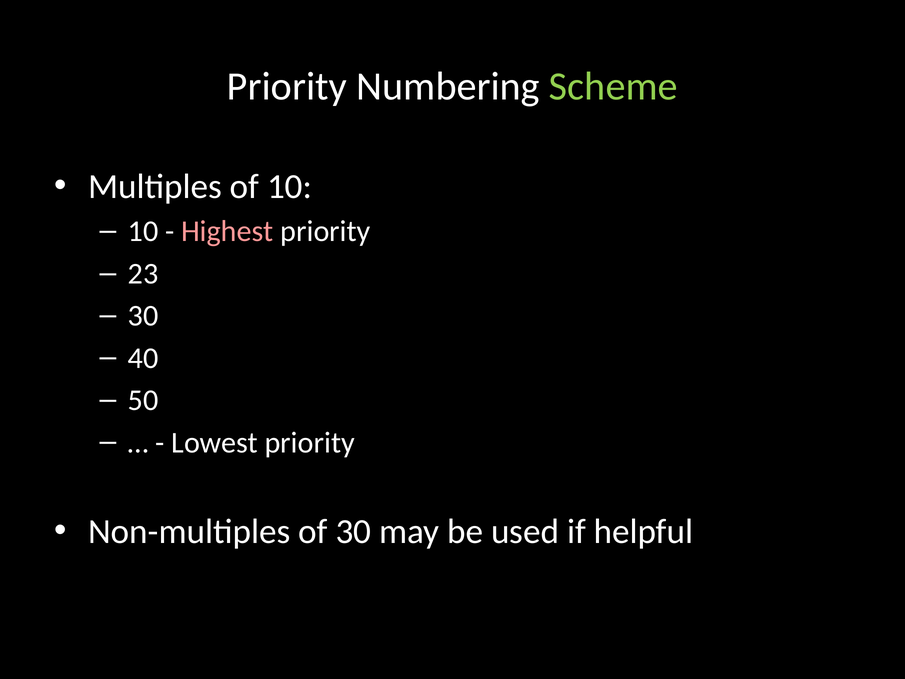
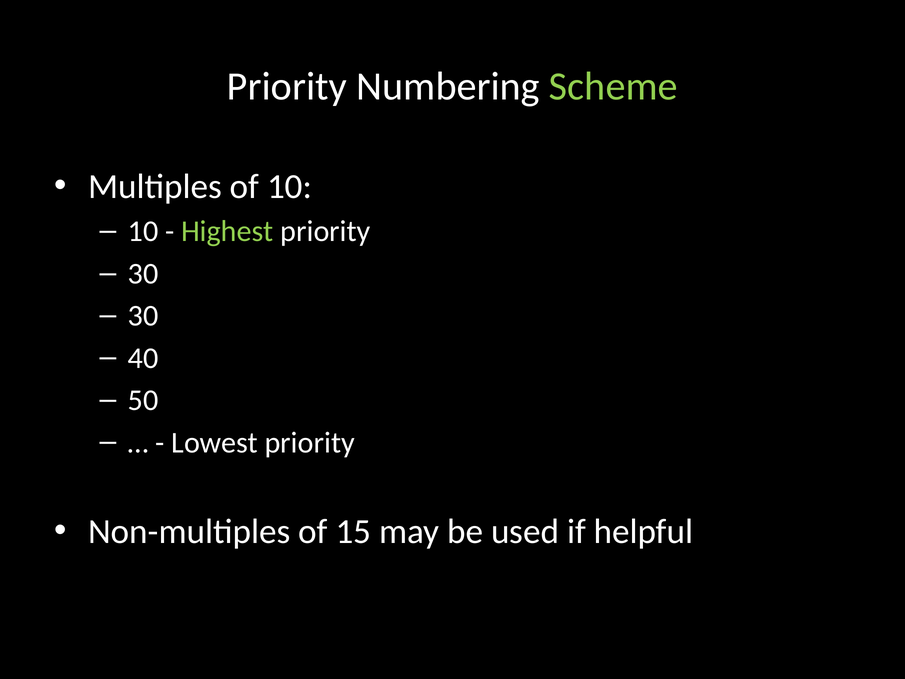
Highest colour: pink -> light green
23 at (143, 274): 23 -> 30
of 30: 30 -> 15
